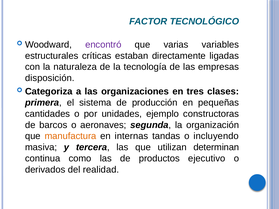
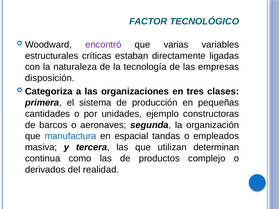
manufactura colour: orange -> blue
internas: internas -> espacial
incluyendo: incluyendo -> empleados
ejecutivo: ejecutivo -> complejo
